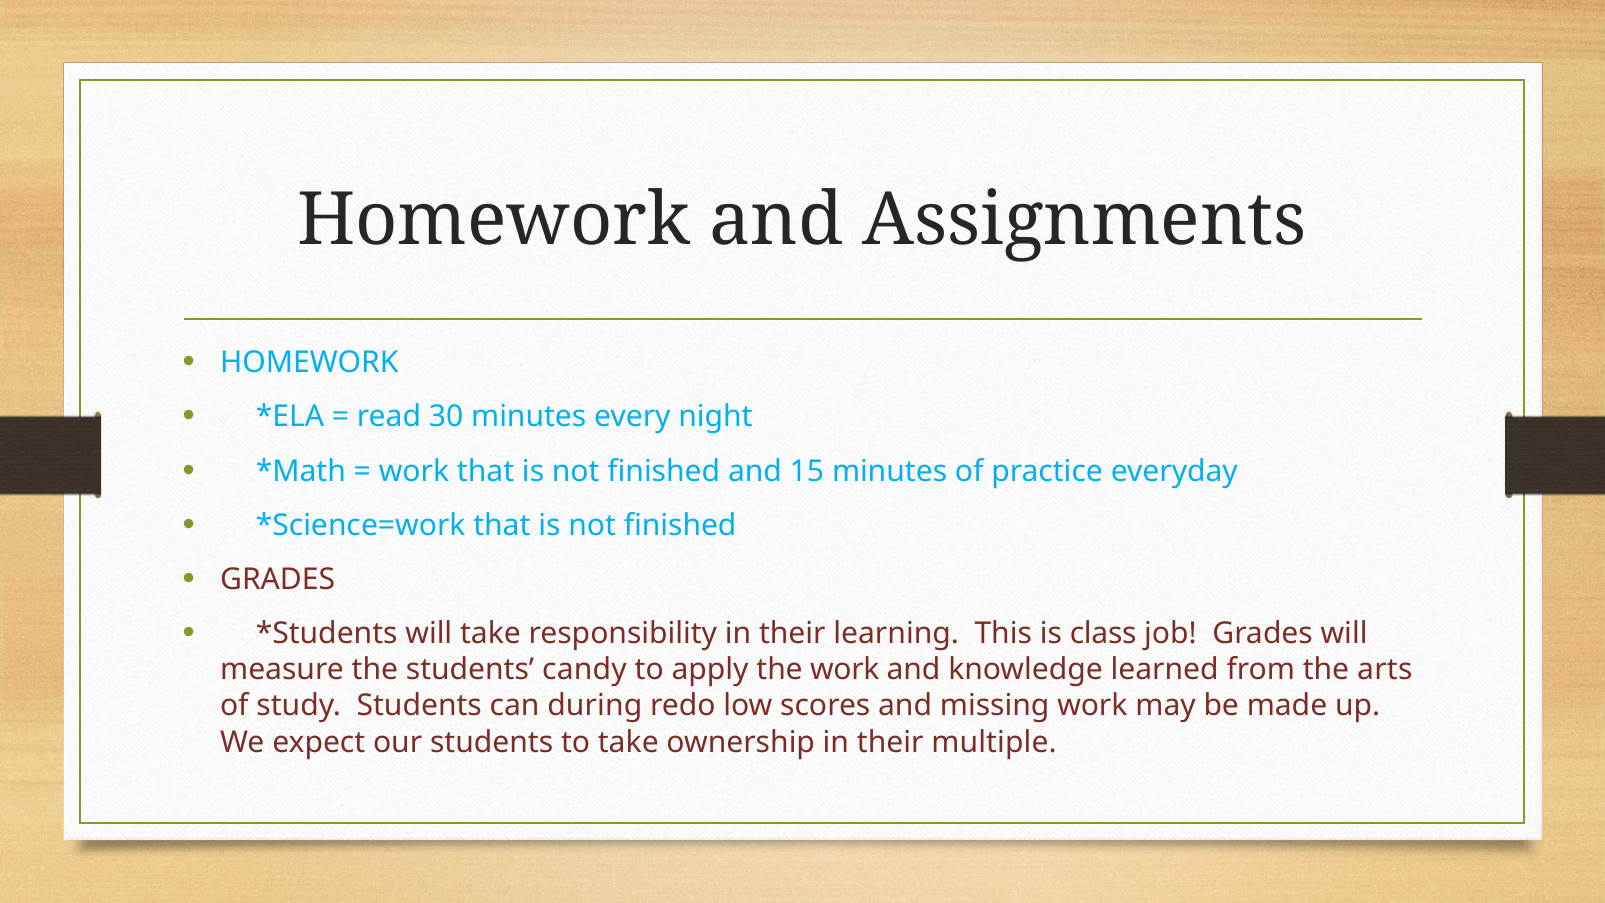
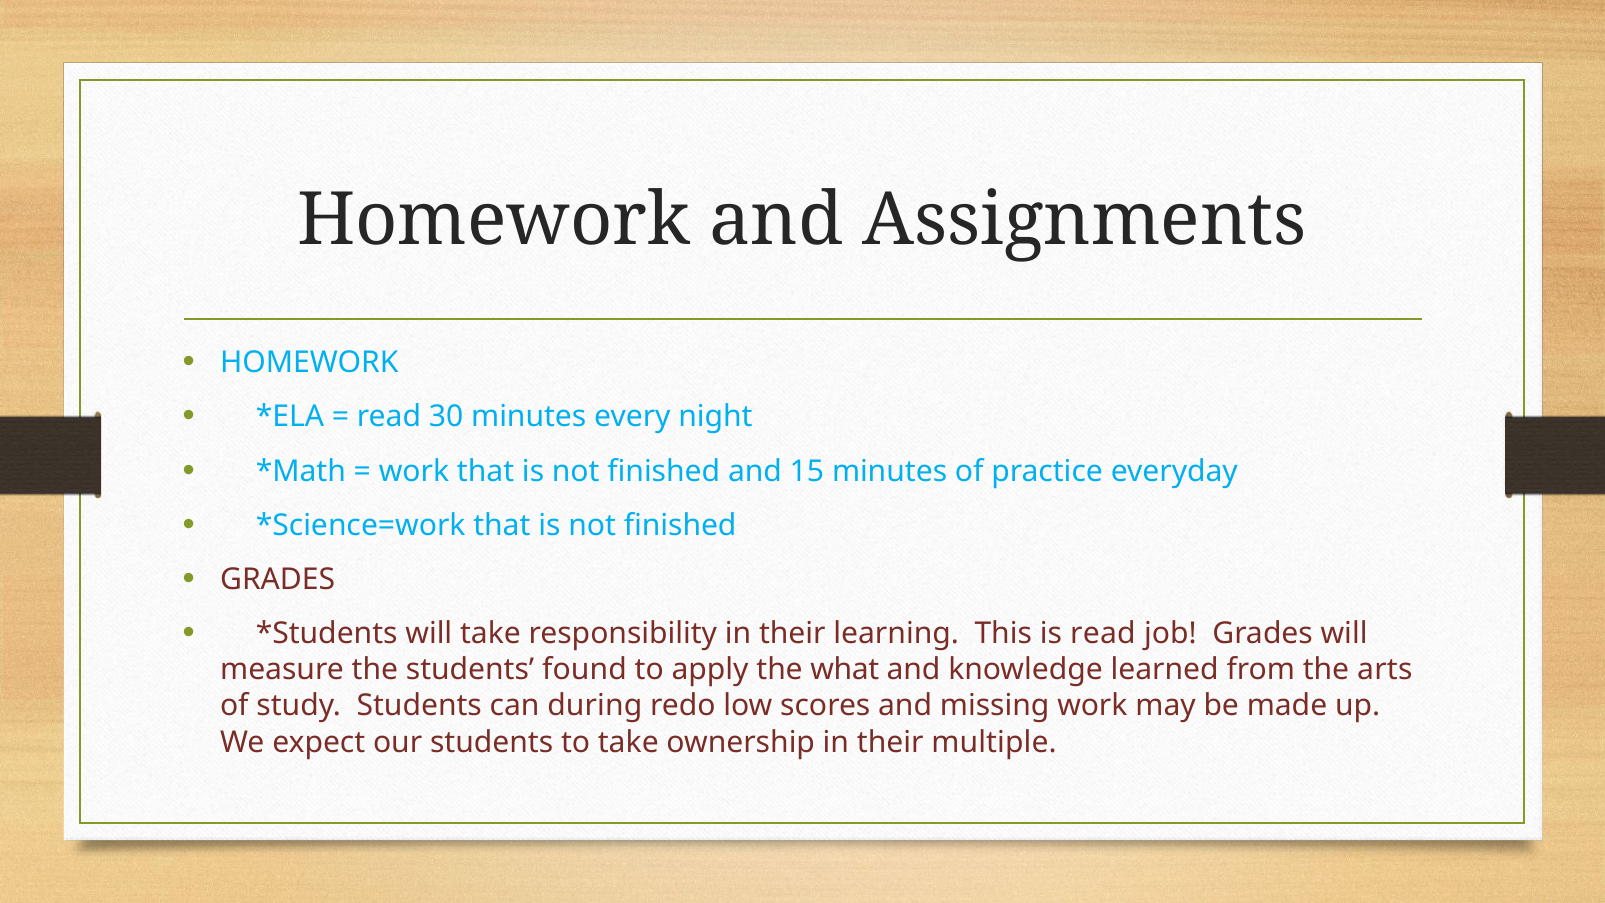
is class: class -> read
candy: candy -> found
the work: work -> what
